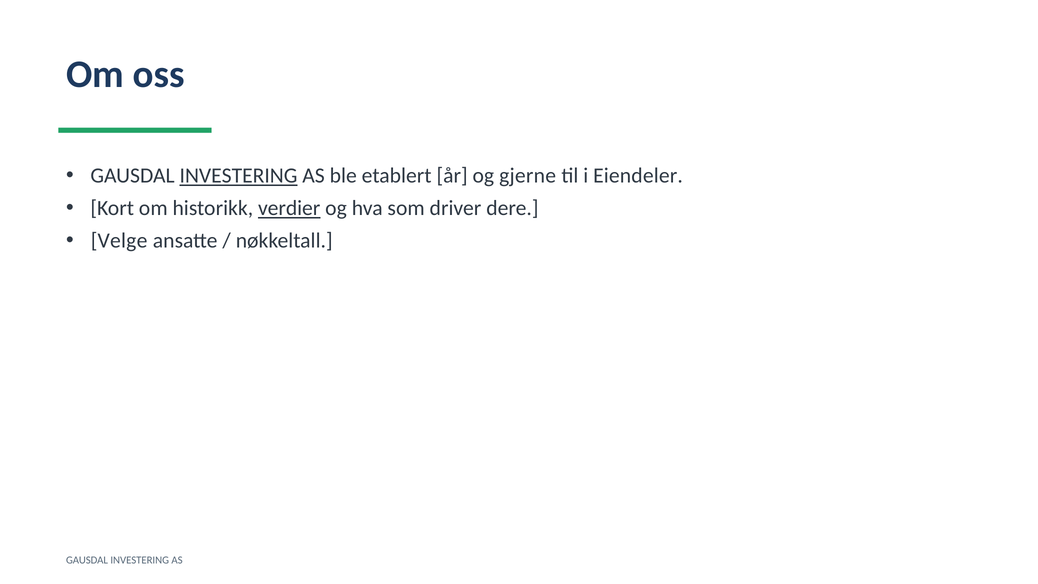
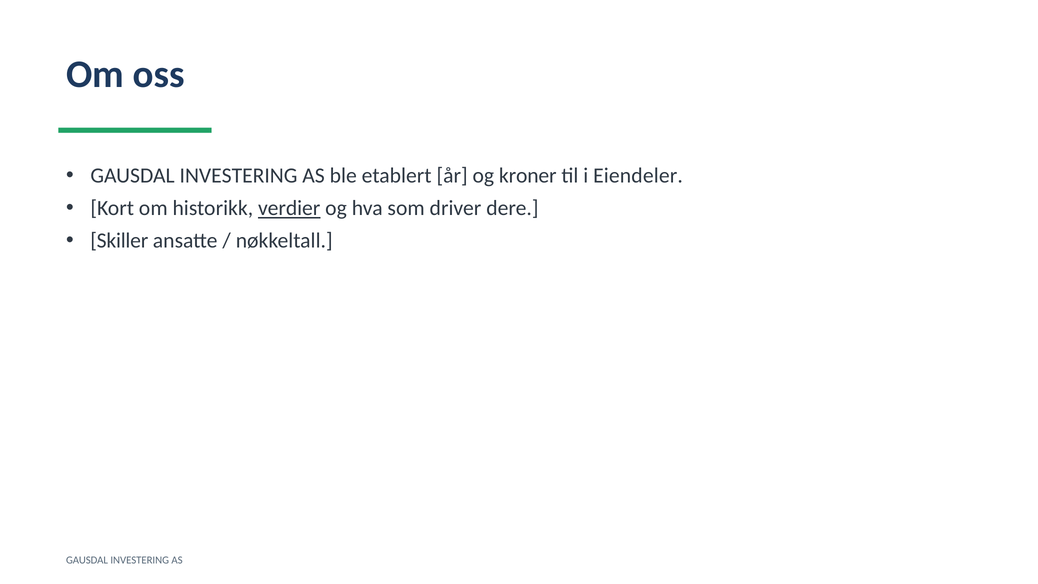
INVESTERING at (239, 176) underline: present -> none
gjerne: gjerne -> kroner
Velge: Velge -> Skiller
